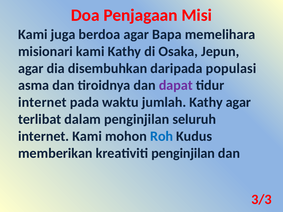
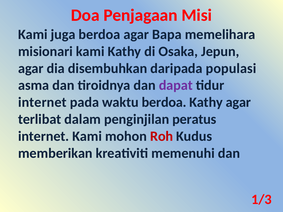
waktu jumlah: jumlah -> berdoa
seluruh: seluruh -> peratus
Roh colour: blue -> red
kreativiti penginjilan: penginjilan -> memenuhi
3/3: 3/3 -> 1/3
